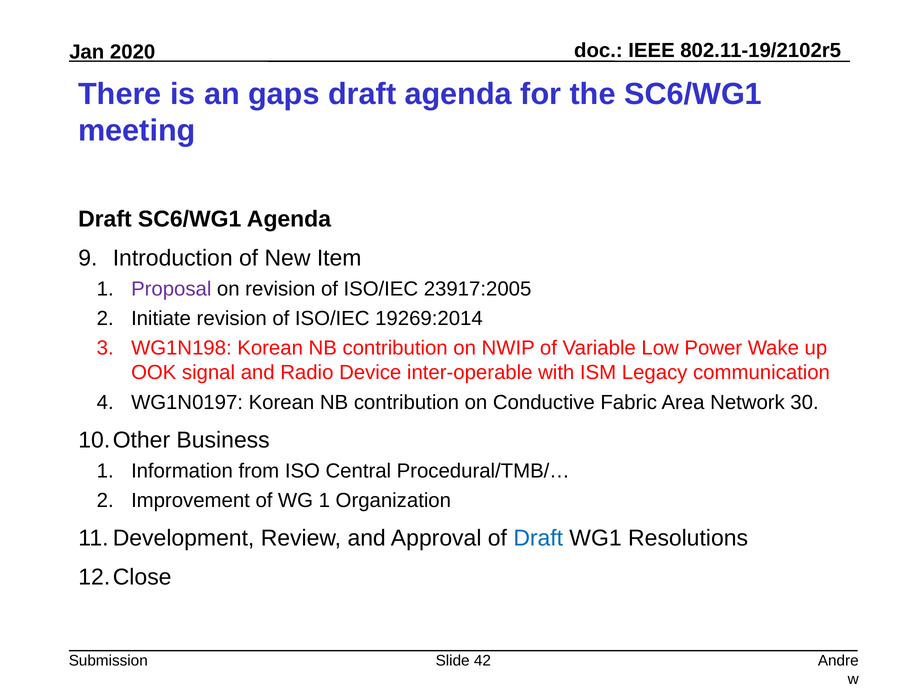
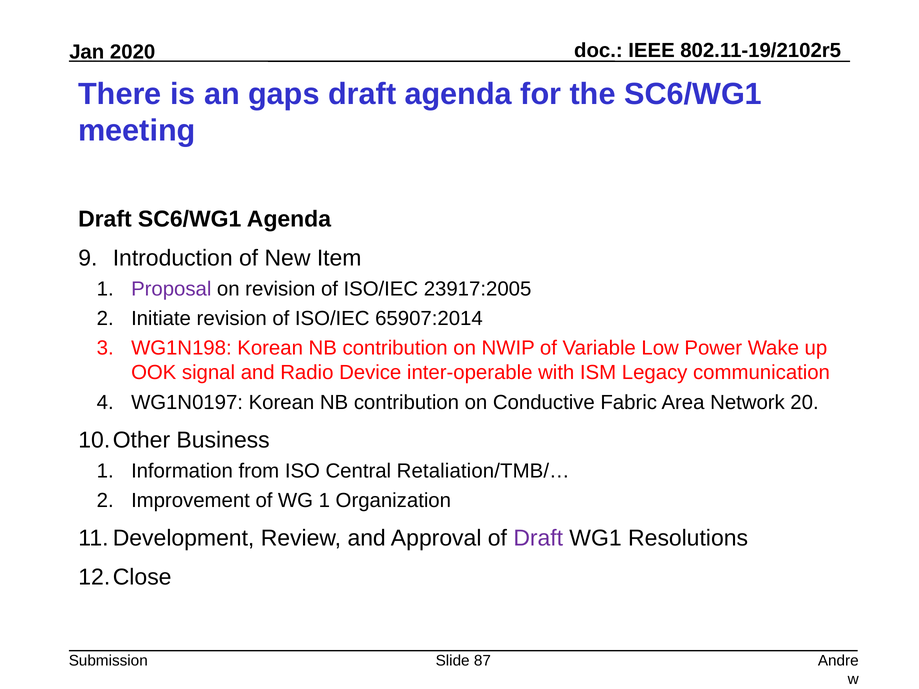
19269:2014: 19269:2014 -> 65907:2014
30: 30 -> 20
Procedural/TMB/…: Procedural/TMB/… -> Retaliation/TMB/…
Draft at (538, 538) colour: blue -> purple
42: 42 -> 87
